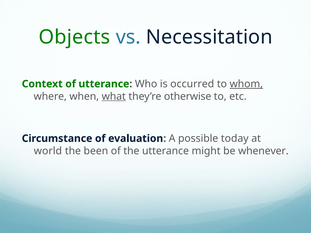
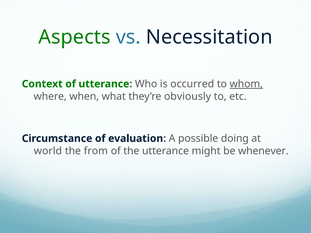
Objects: Objects -> Aspects
what underline: present -> none
otherwise: otherwise -> obviously
today: today -> doing
been: been -> from
